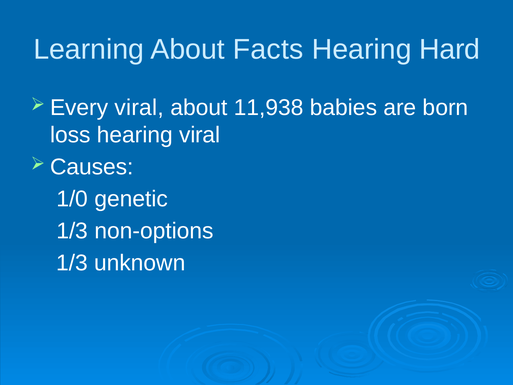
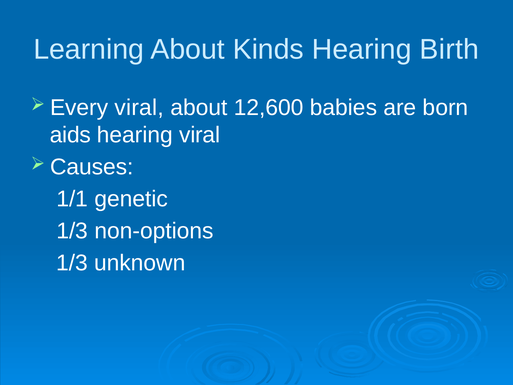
Facts: Facts -> Kinds
Hard: Hard -> Birth
11,938: 11,938 -> 12,600
loss: loss -> aids
1/0: 1/0 -> 1/1
